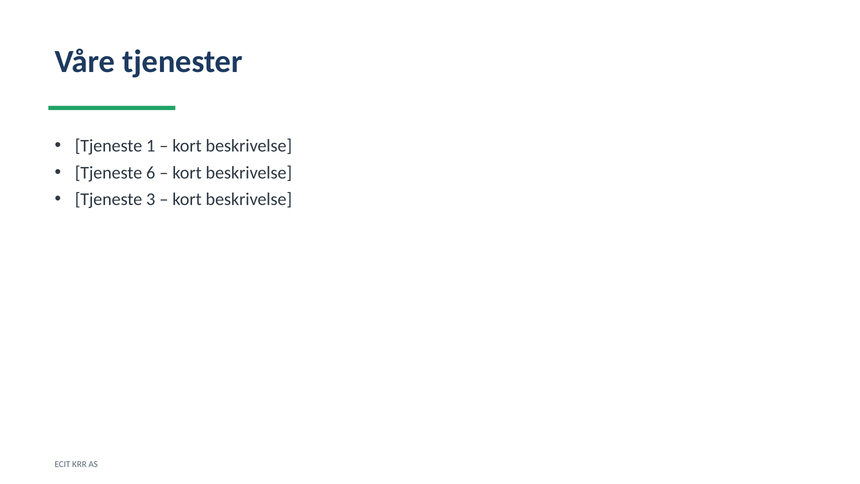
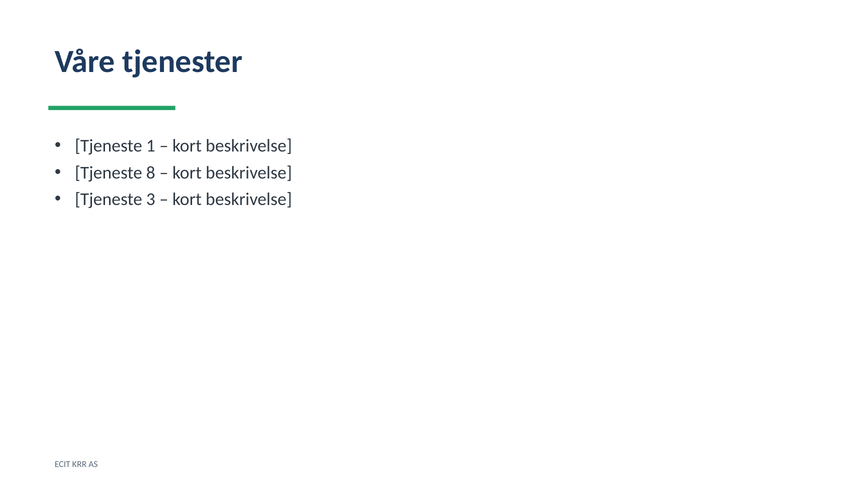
6: 6 -> 8
